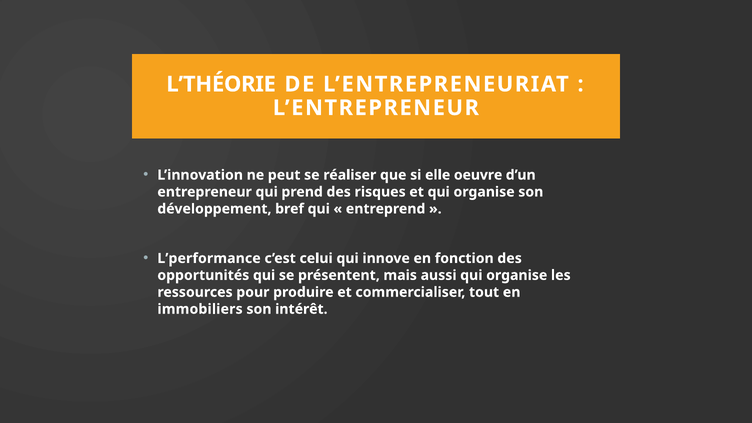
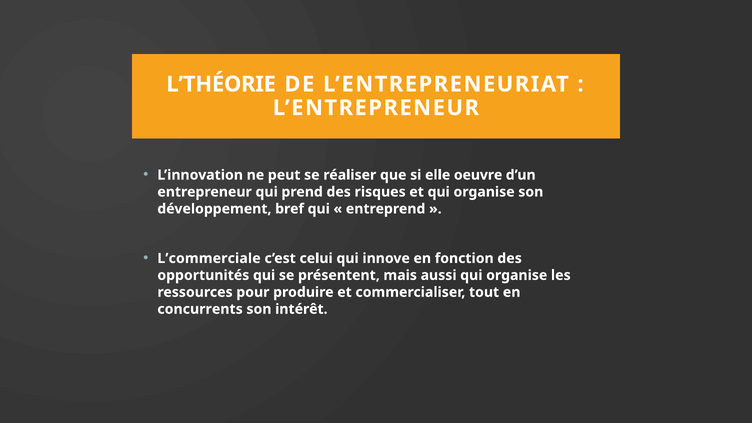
L’performance: L’performance -> L’commerciale
immobiliers: immobiliers -> concurrents
